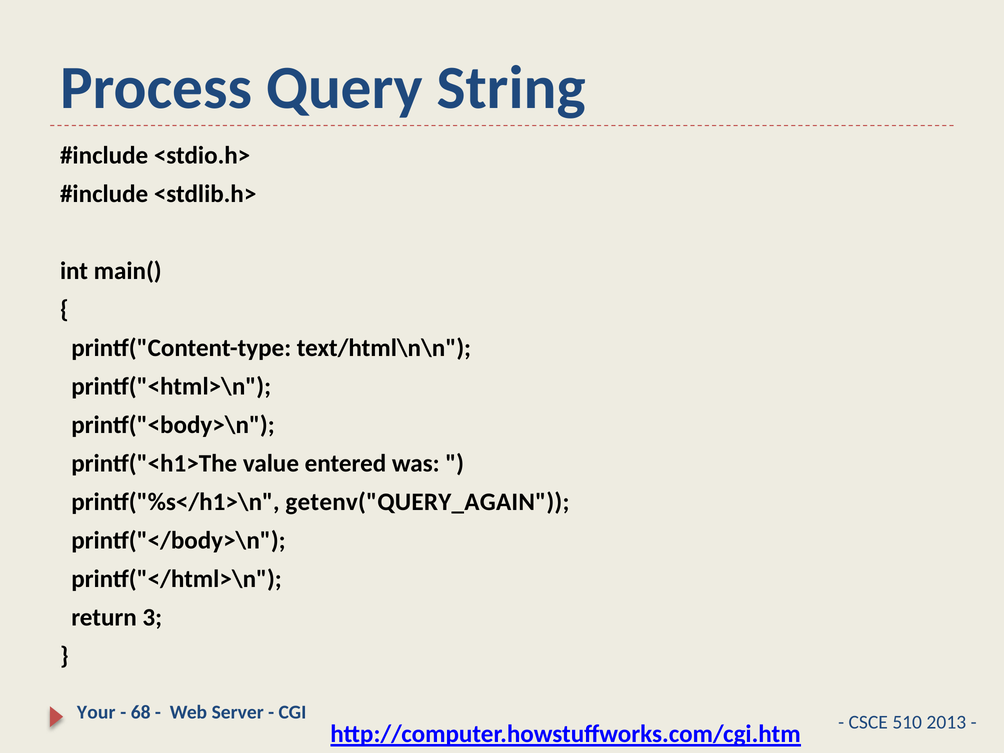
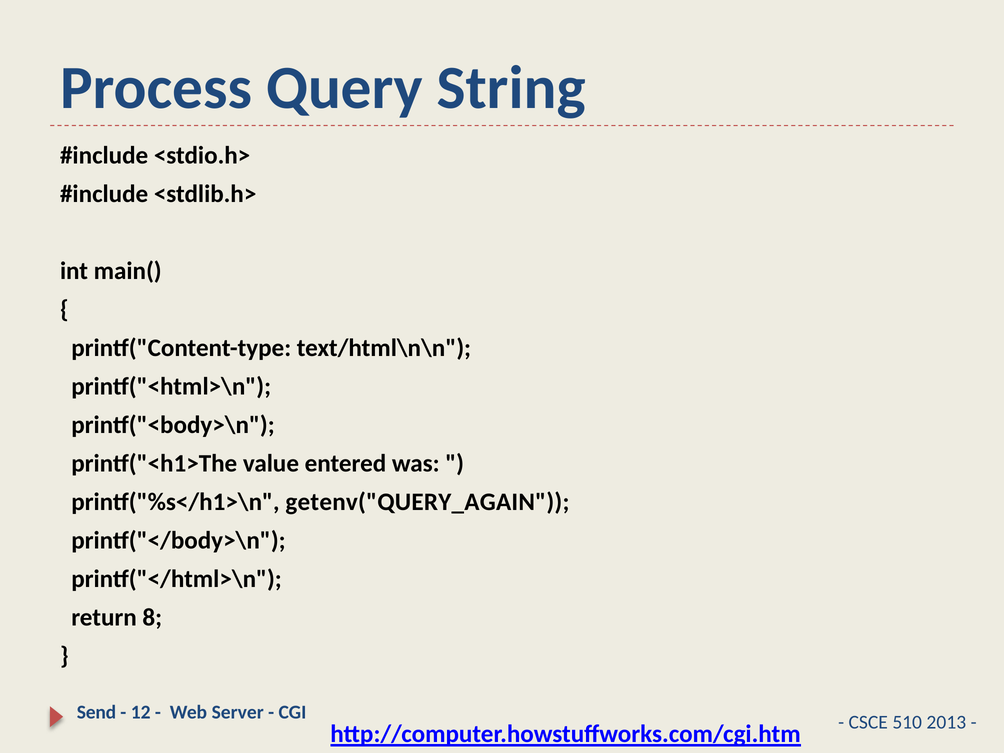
3: 3 -> 8
Your: Your -> Send
68: 68 -> 12
